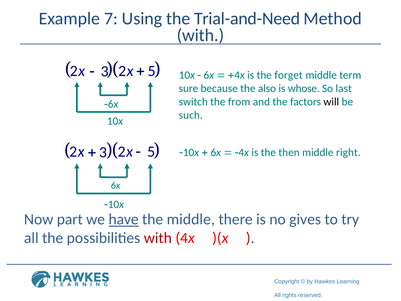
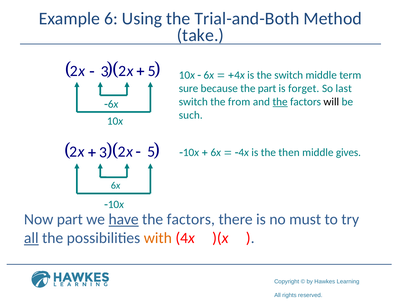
7: 7 -> 6
Trial-and-Need: Trial-and-Need -> Trial-and-Both
with at (200, 35): with -> take
the forget: forget -> switch
the also: also -> part
whose: whose -> forget
the at (280, 102) underline: none -> present
right: right -> gives
middle at (191, 219): middle -> factors
gives: gives -> must
all at (31, 238) underline: none -> present
with at (158, 238) colour: red -> orange
